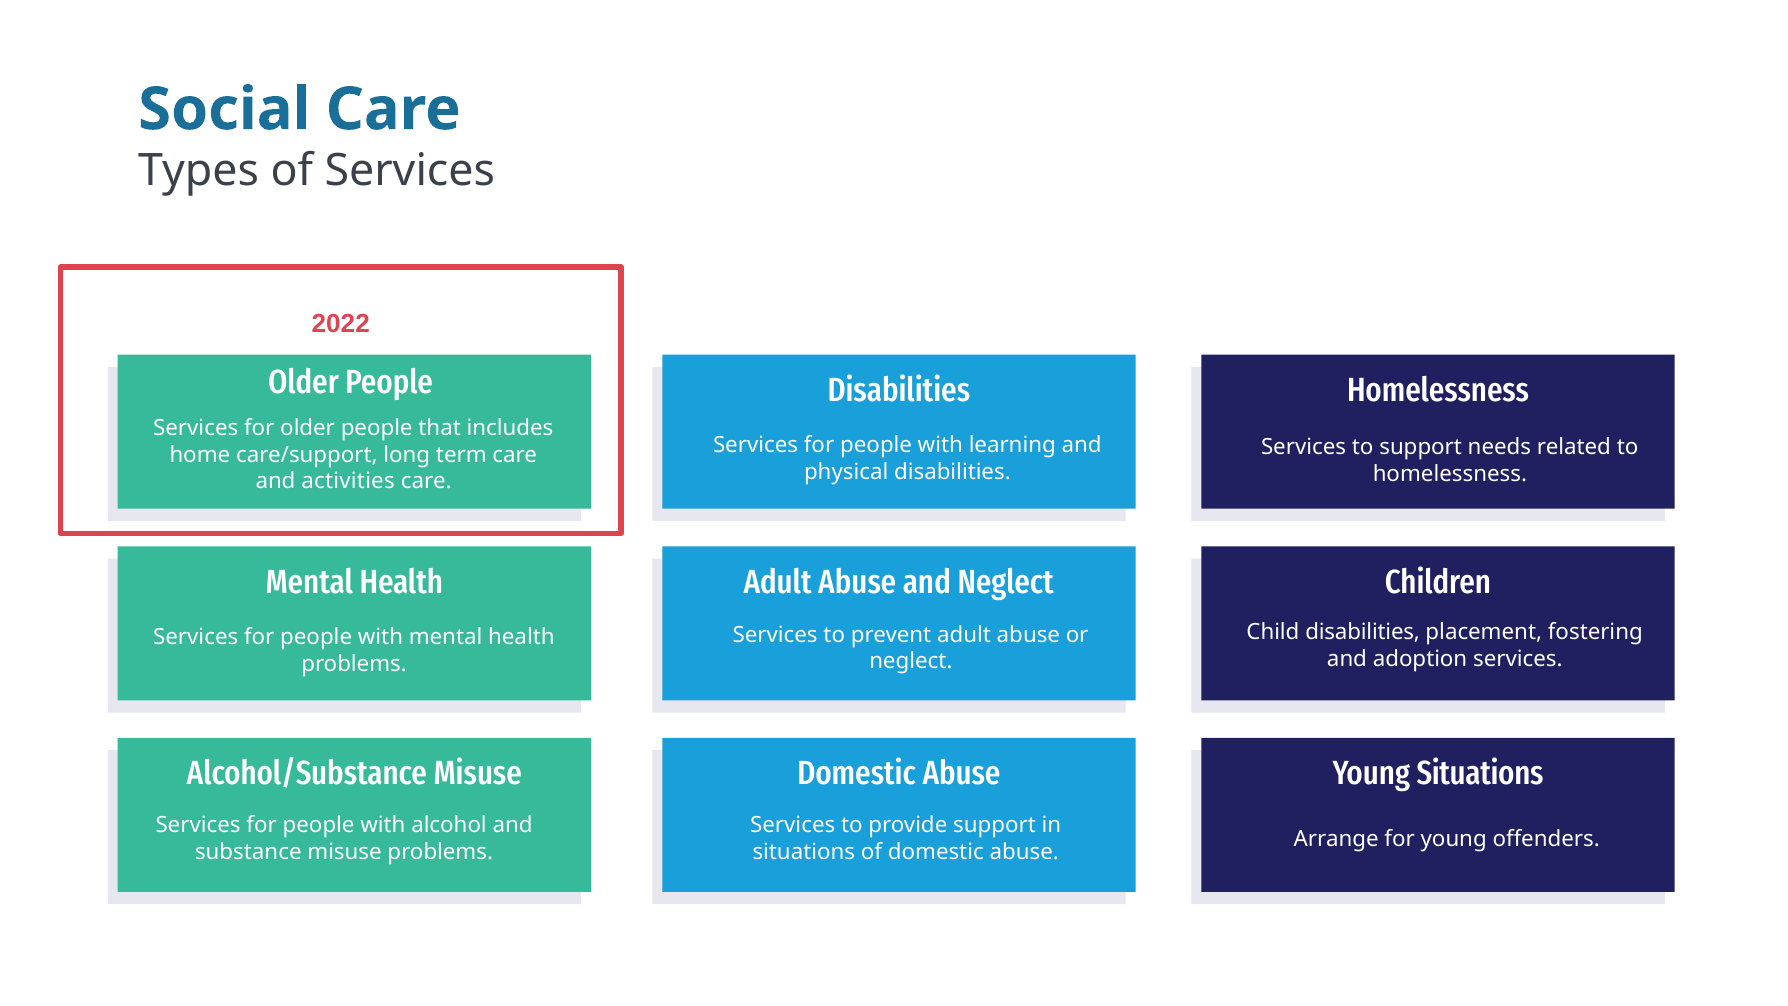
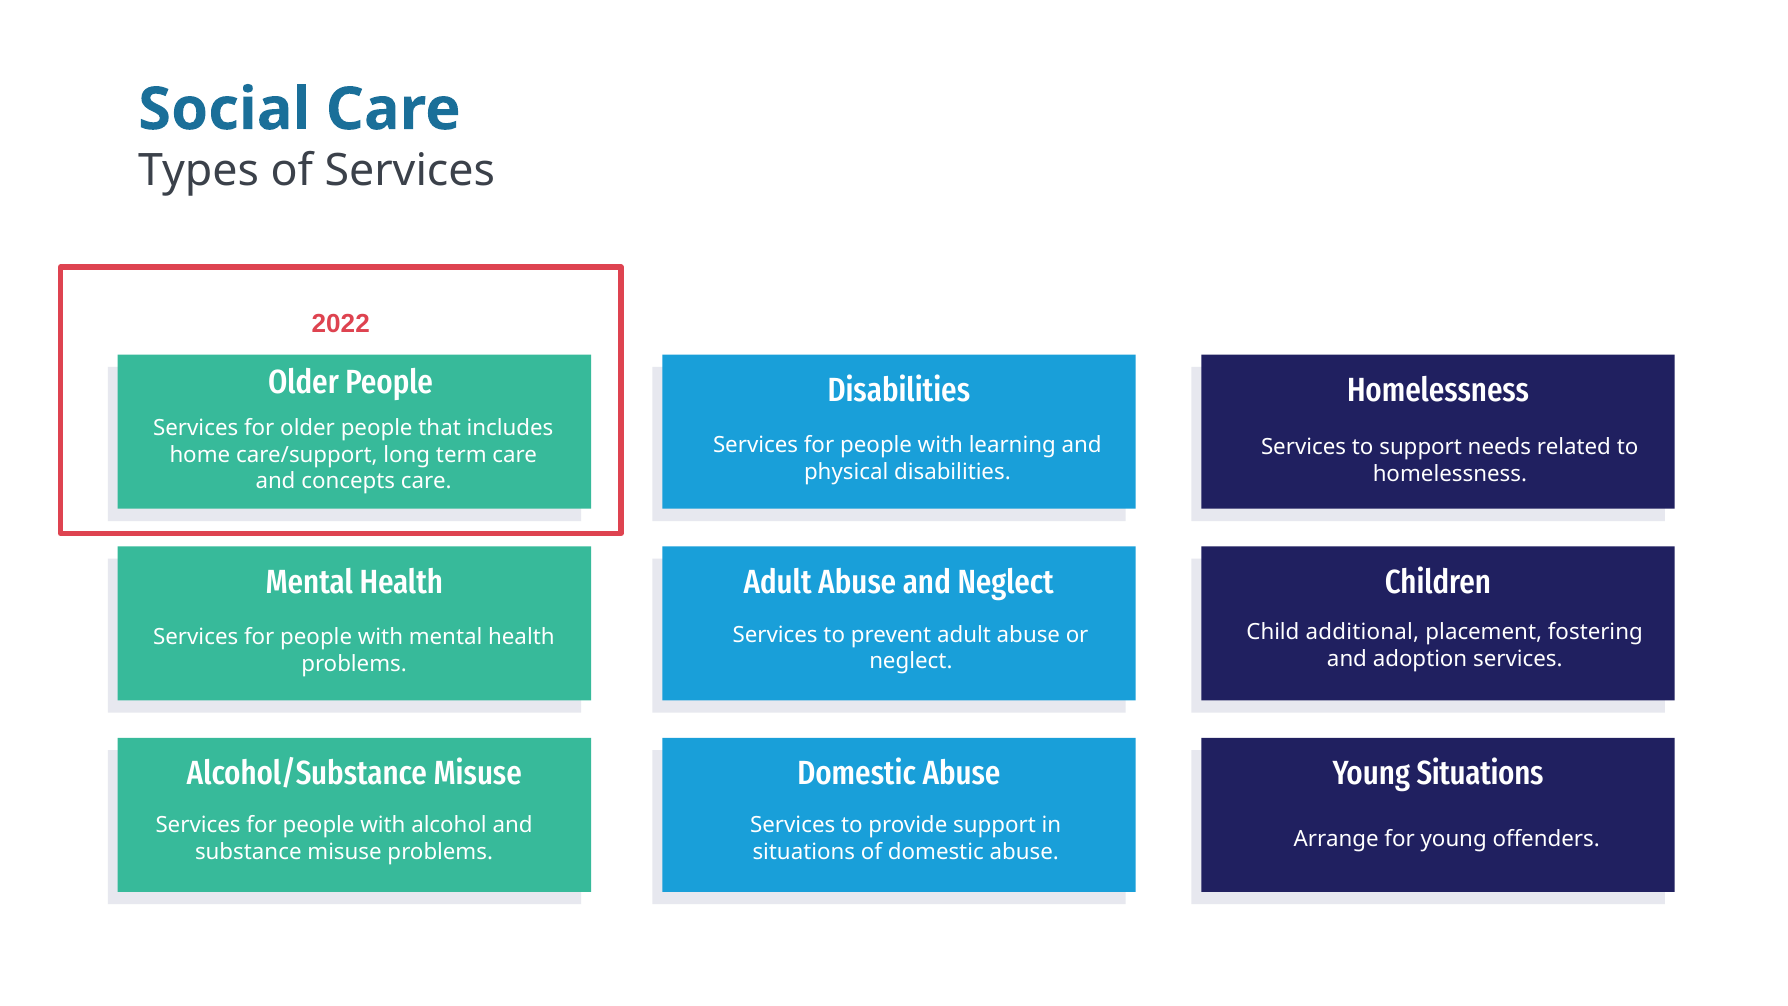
activities: activities -> concepts
Child disabilities: disabilities -> additional
